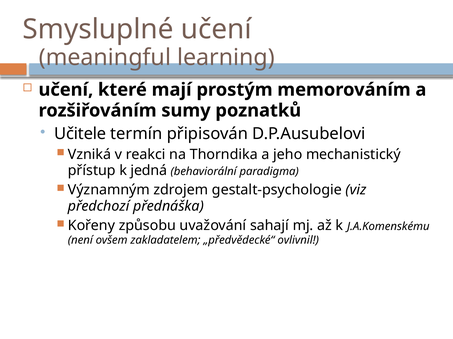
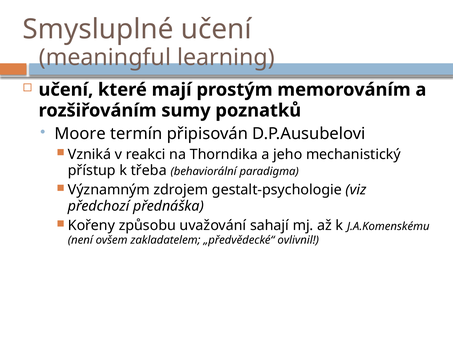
Učitele: Učitele -> Moore
jedná: jedná -> třeba
